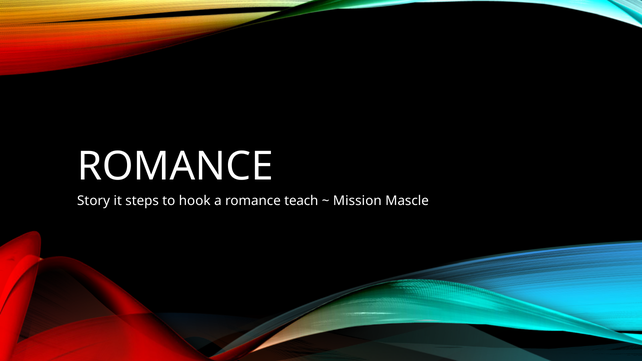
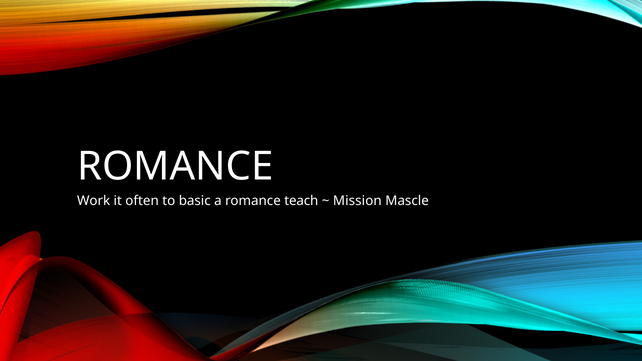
Story: Story -> Work
steps: steps -> often
hook: hook -> basic
